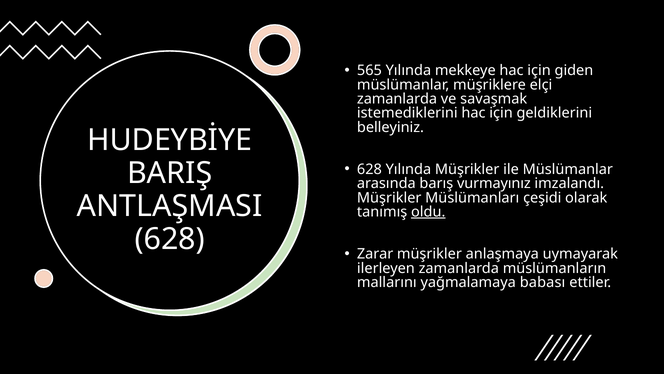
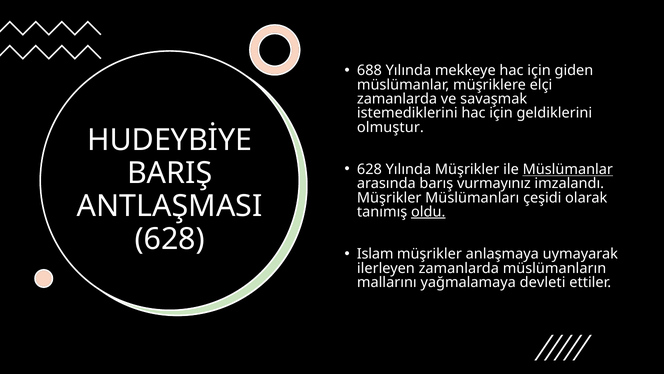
565: 565 -> 688
belleyiniz: belleyiniz -> olmuştur
Müslümanlar at (568, 169) underline: none -> present
Zarar: Zarar -> Islam
babası: babası -> devleti
